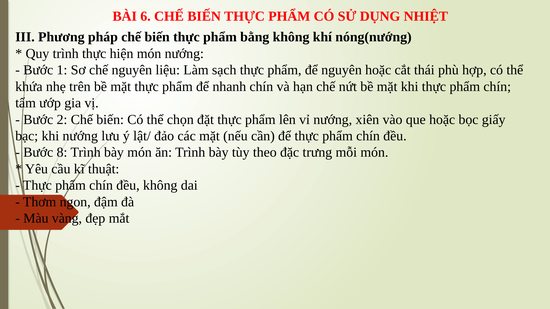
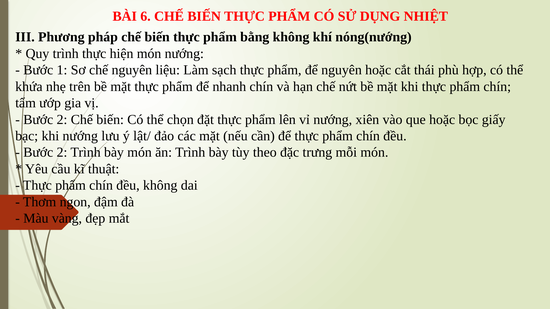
8 at (62, 153): 8 -> 2
